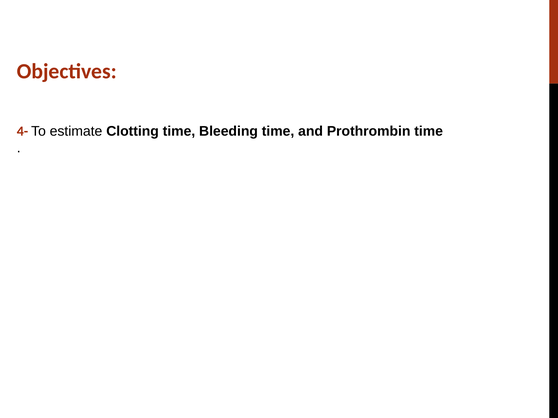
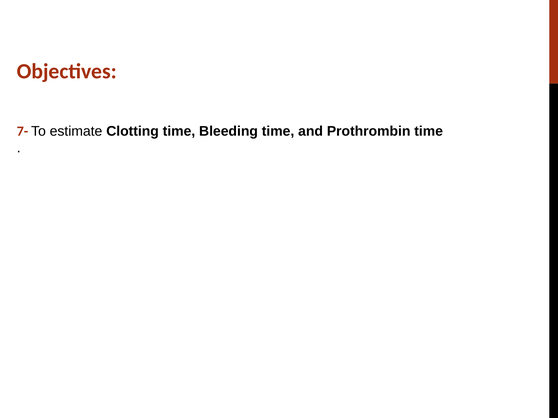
4-: 4- -> 7-
